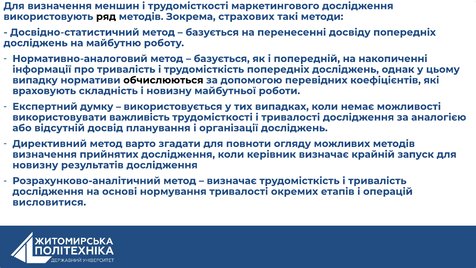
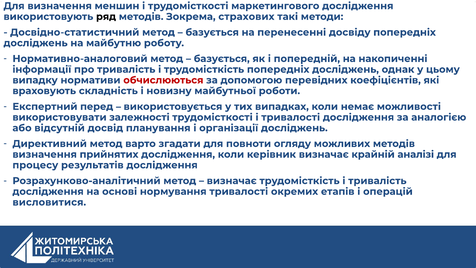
обчислюються colour: black -> red
думку: думку -> перед
важливість: важливість -> залежності
запуск: запуск -> аналізі
новизну at (35, 165): новизну -> процесу
